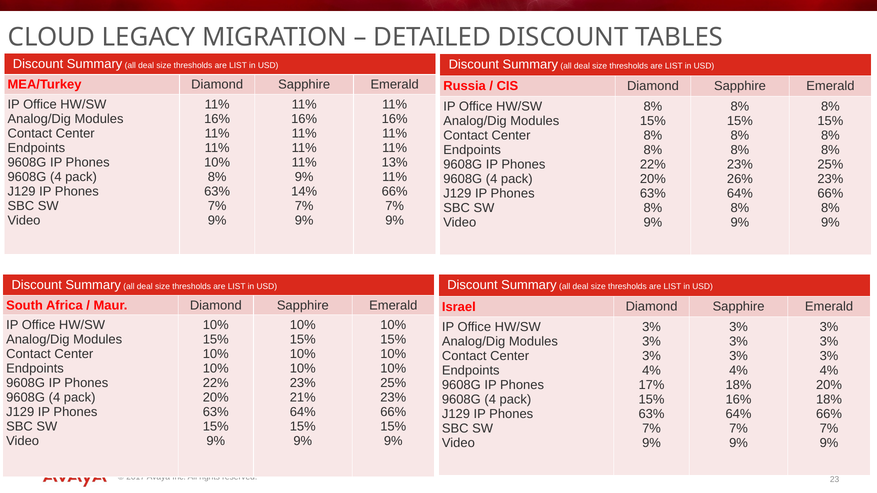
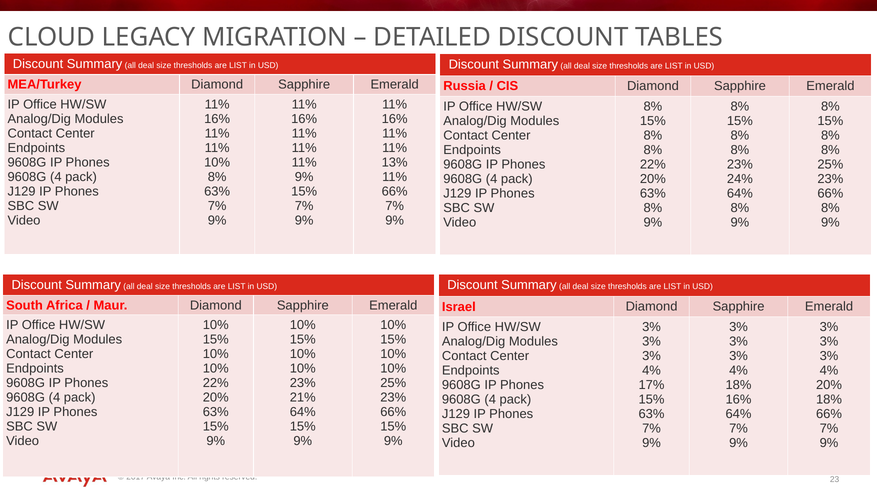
26%: 26% -> 24%
14% at (304, 191): 14% -> 15%
